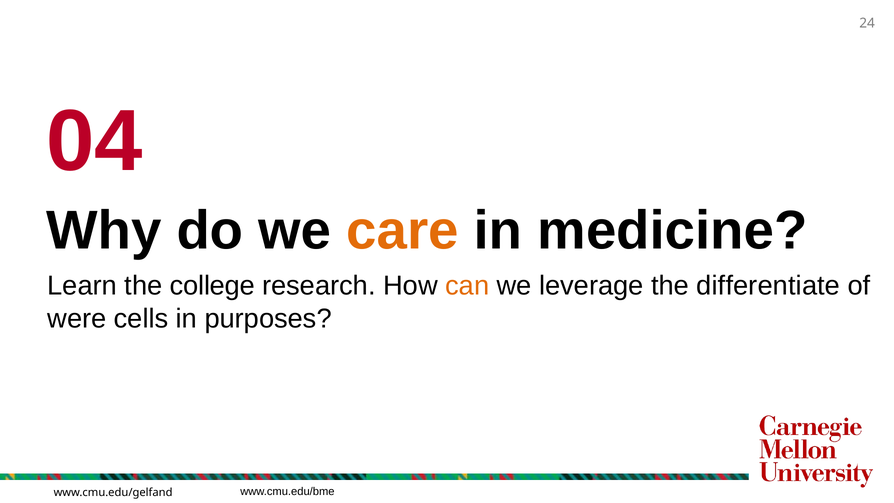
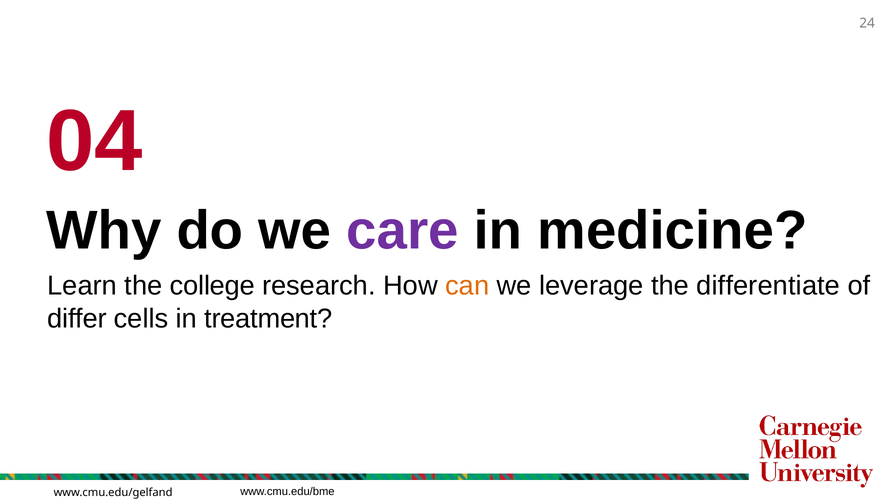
care colour: orange -> purple
were: were -> differ
purposes: purposes -> treatment
